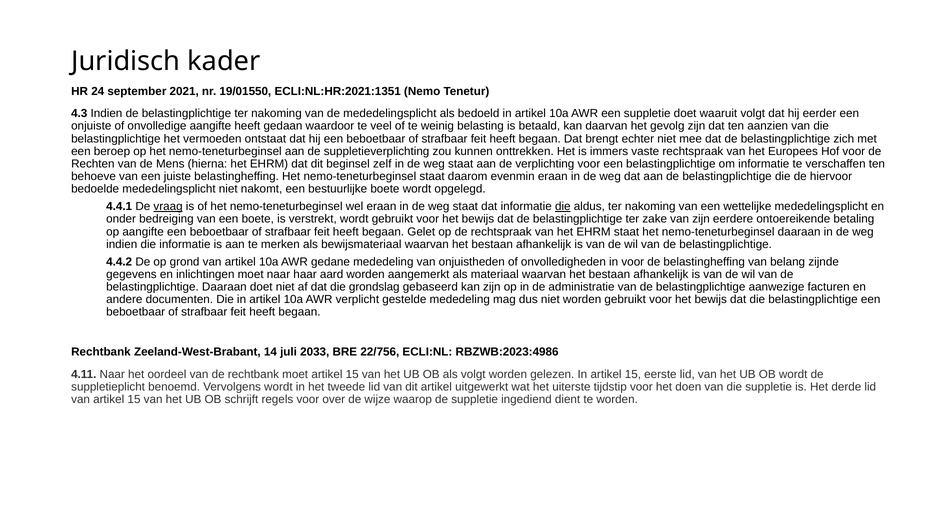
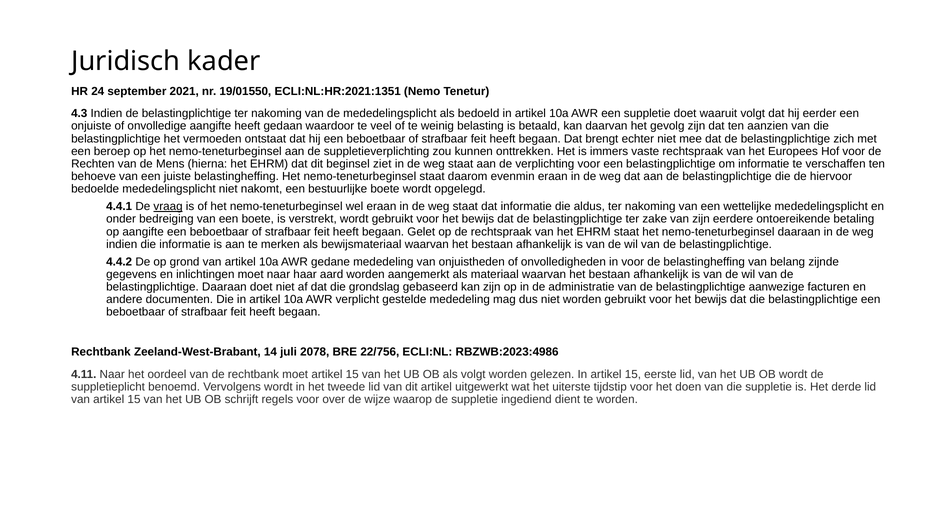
zelf: zelf -> ziet
die at (563, 207) underline: present -> none
2033: 2033 -> 2078
